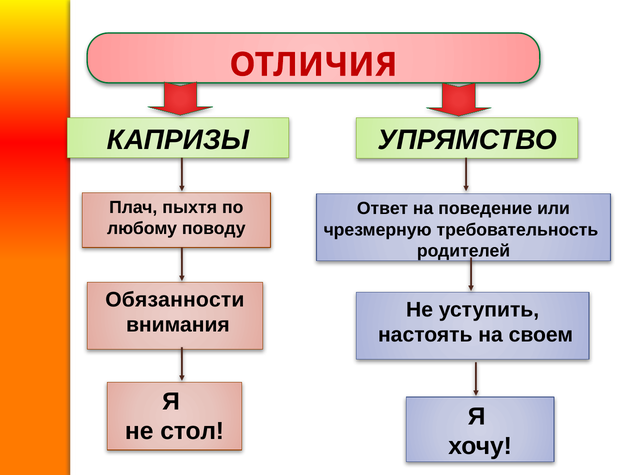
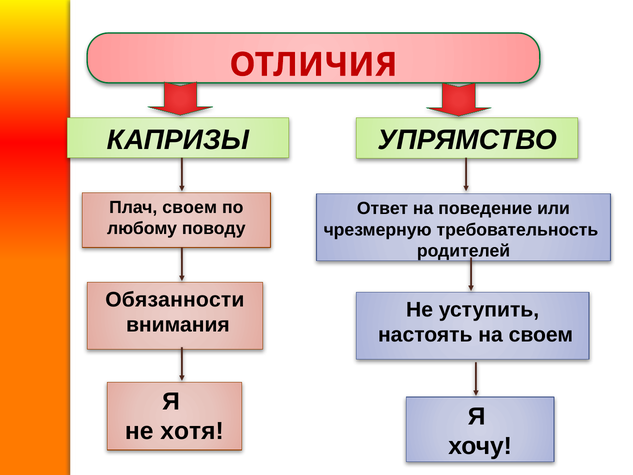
Плач пыхтя: пыхтя -> своем
стол: стол -> хотя
